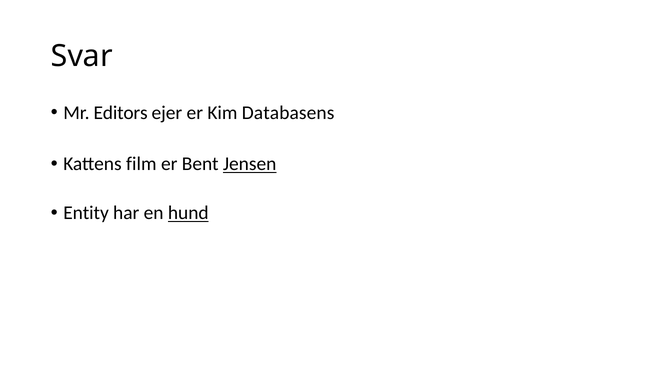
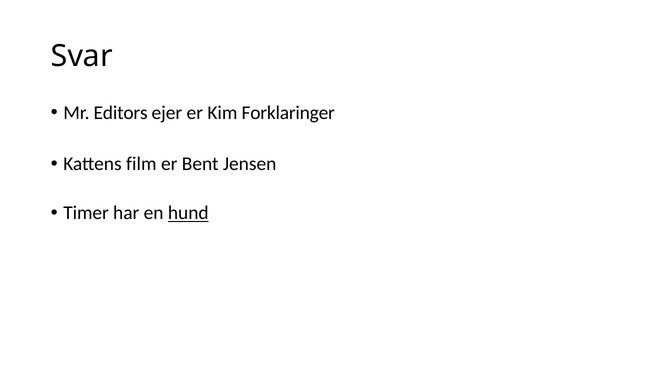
Databasens: Databasens -> Forklaringer
Jensen underline: present -> none
Entity: Entity -> Timer
